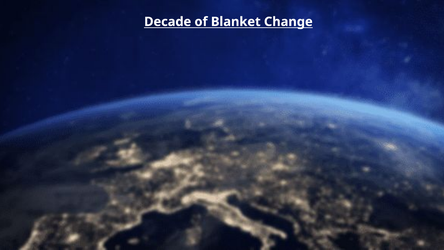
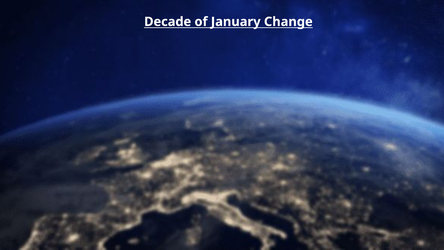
Blanket: Blanket -> January
